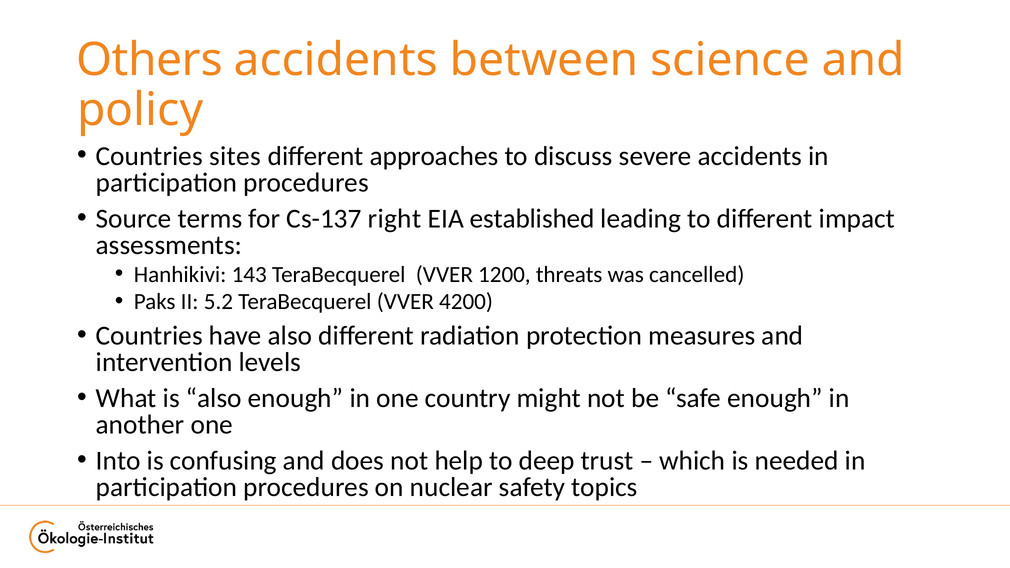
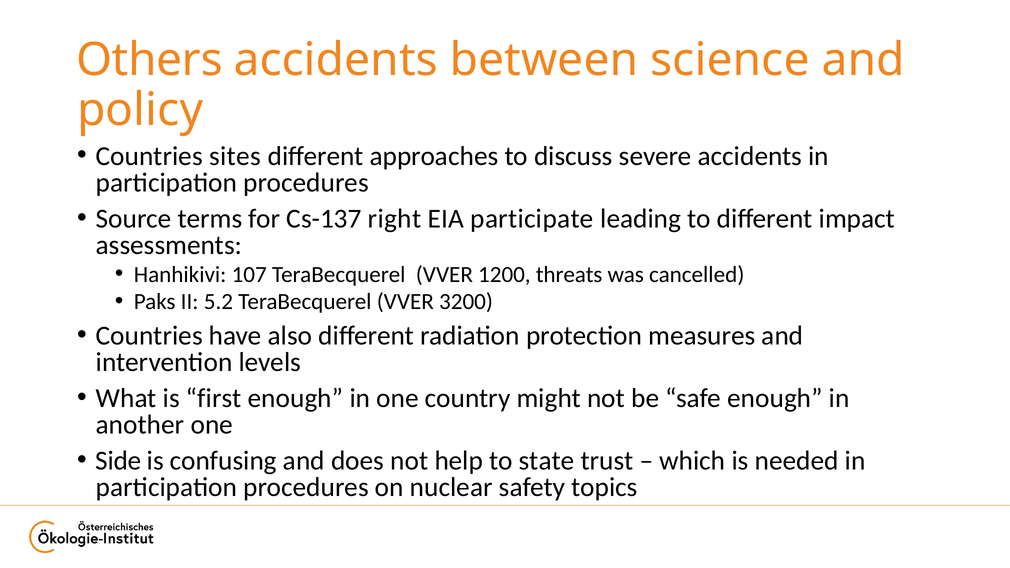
established: established -> participate
143: 143 -> 107
4200: 4200 -> 3200
is also: also -> first
Into: Into -> Side
deep: deep -> state
